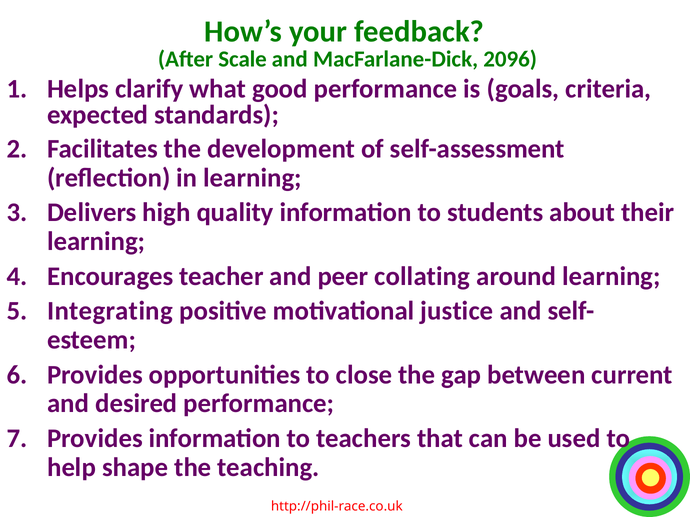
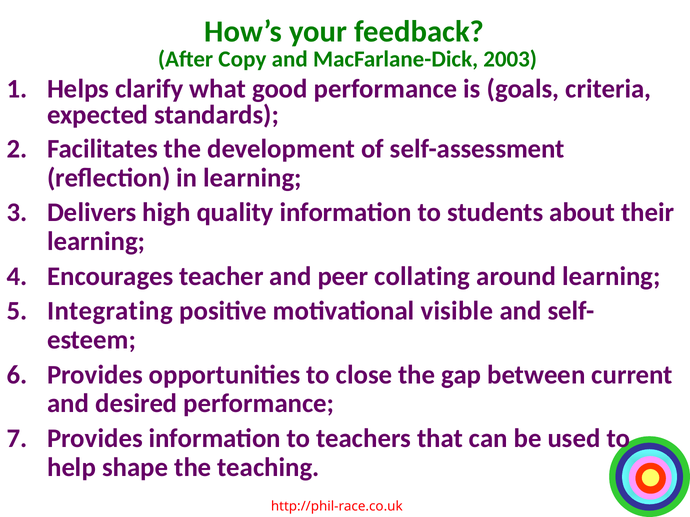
Scale: Scale -> Copy
2096: 2096 -> 2003
justice: justice -> visible
